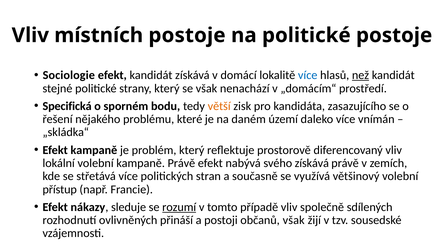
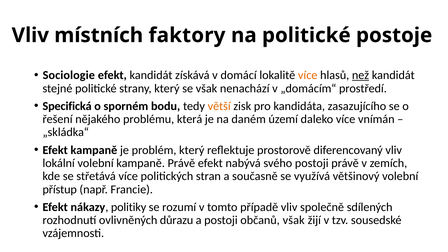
místních postoje: postoje -> faktory
více at (308, 75) colour: blue -> orange
které: které -> která
svého získává: získává -> postoji
sleduje: sleduje -> politiky
rozumí underline: present -> none
přináší: přináší -> důrazu
